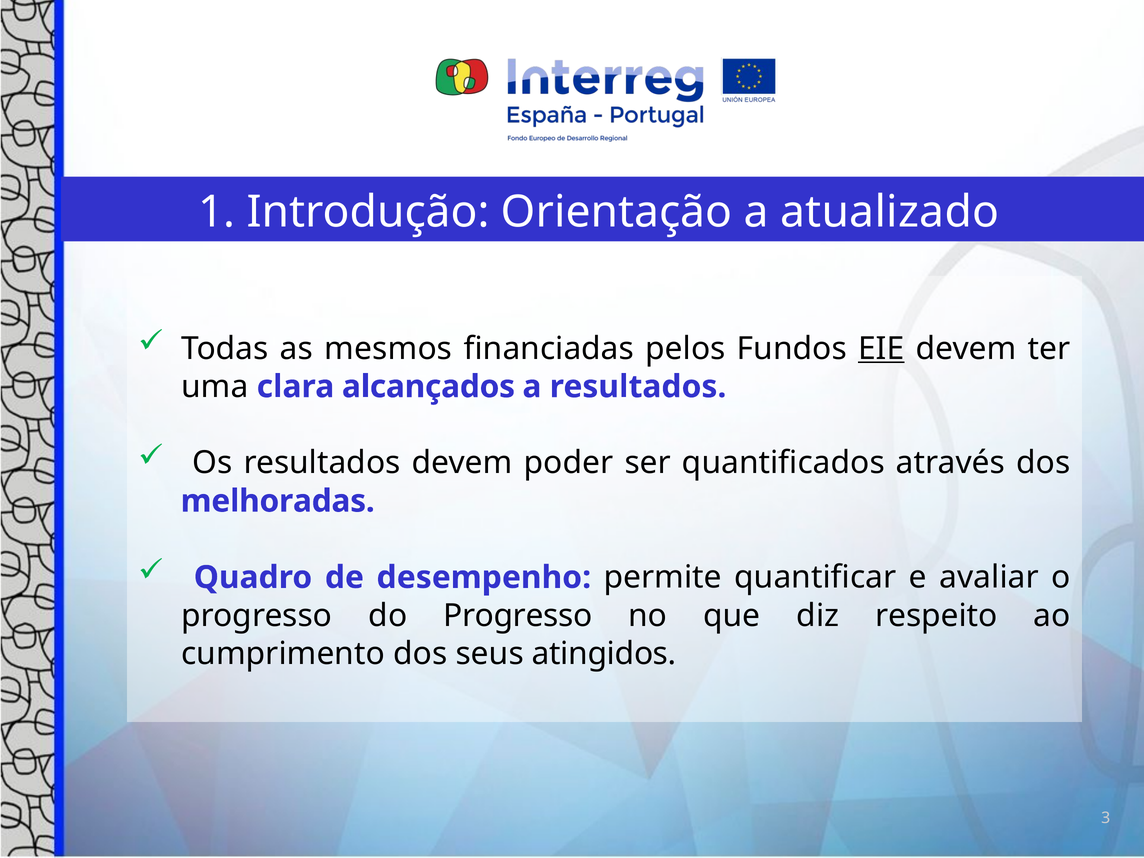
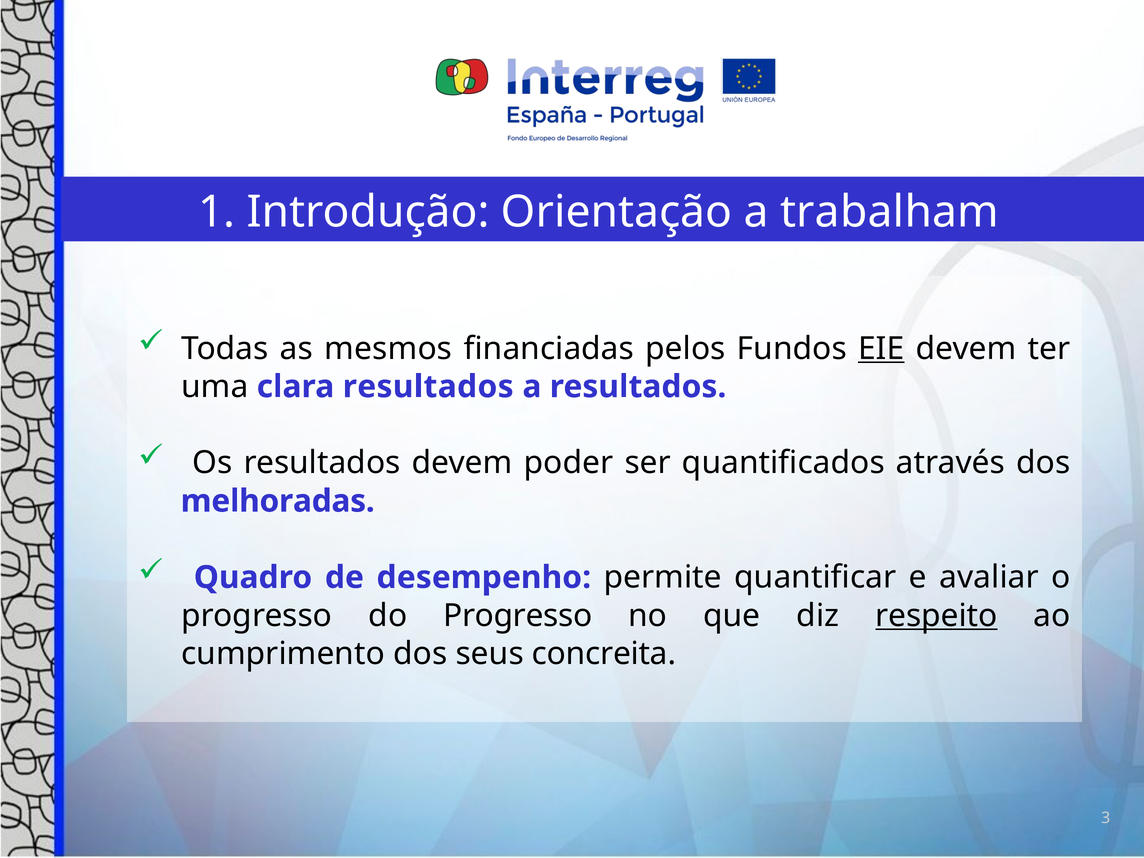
atualizado: atualizado -> trabalham
clara alcançados: alcançados -> resultados
respeito underline: none -> present
atingidos: atingidos -> concreita
